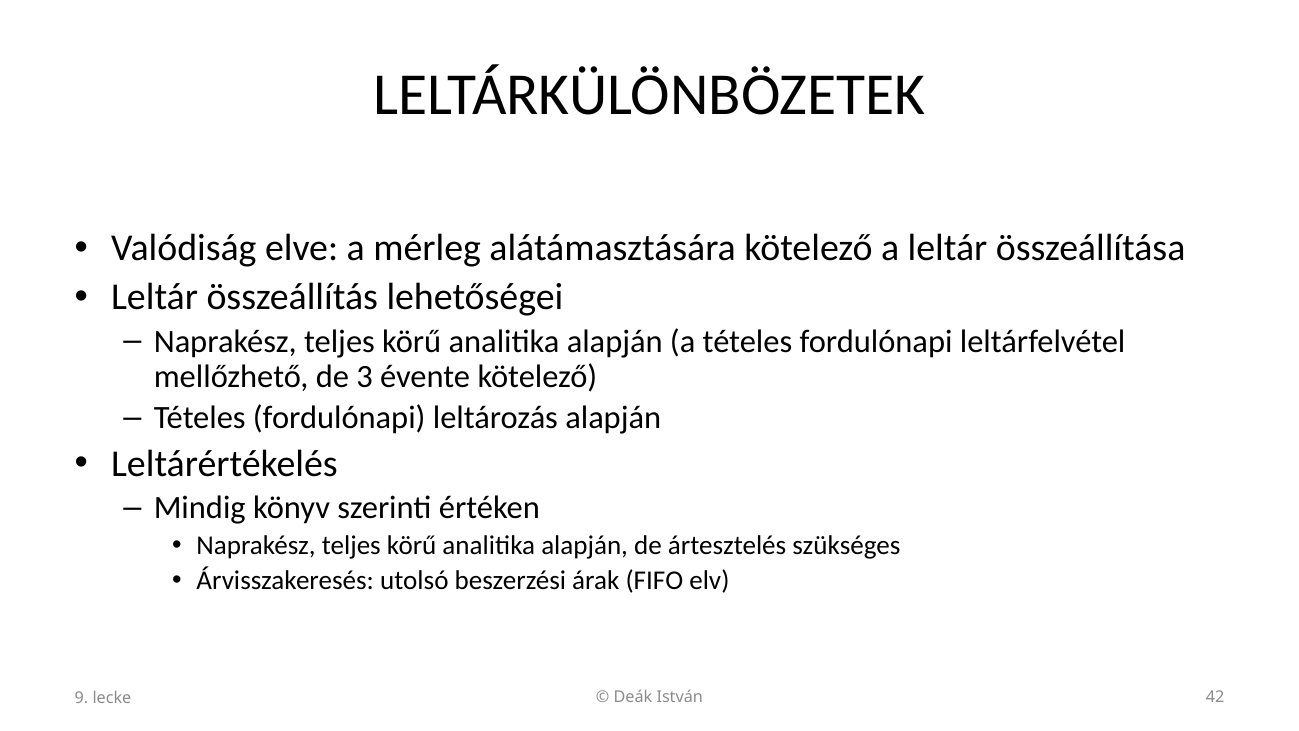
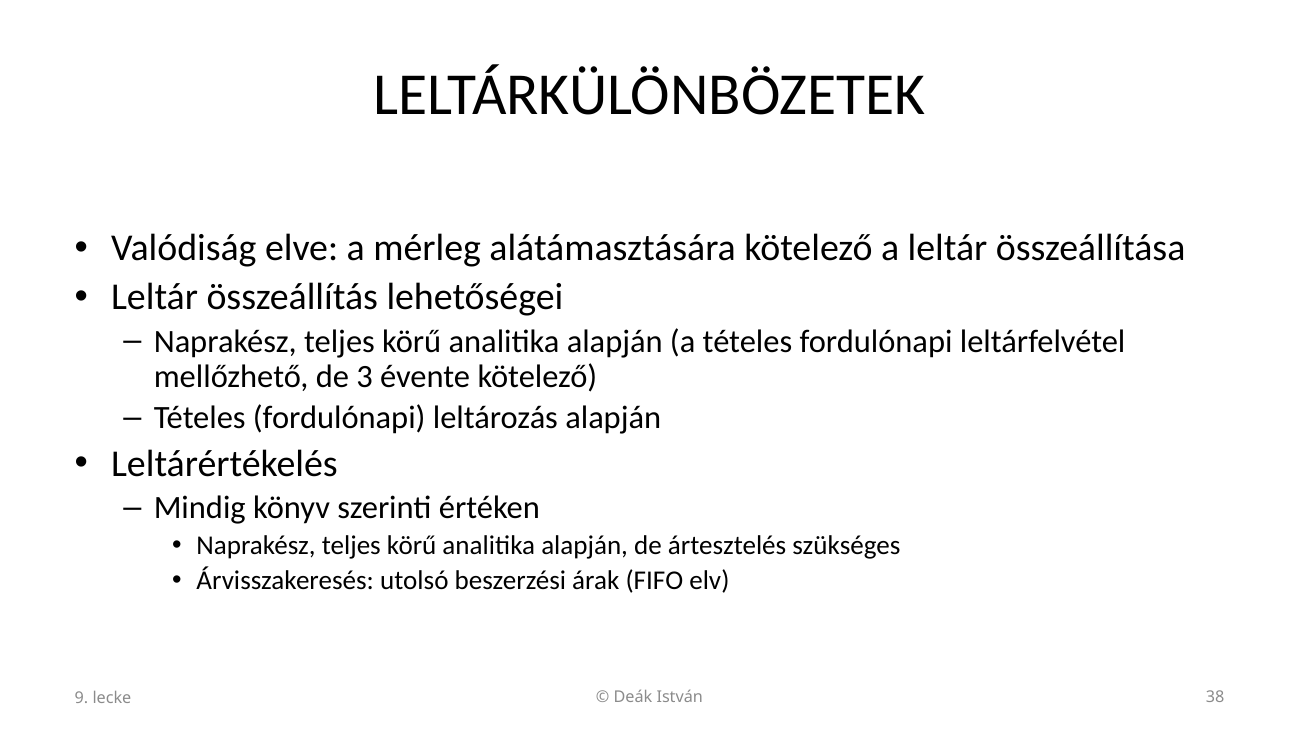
42: 42 -> 38
